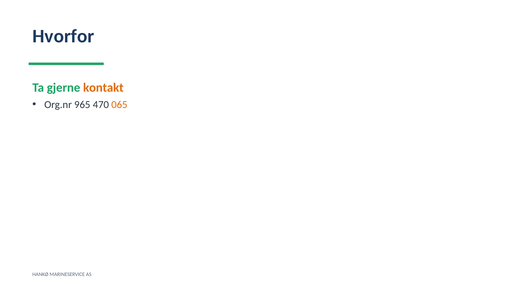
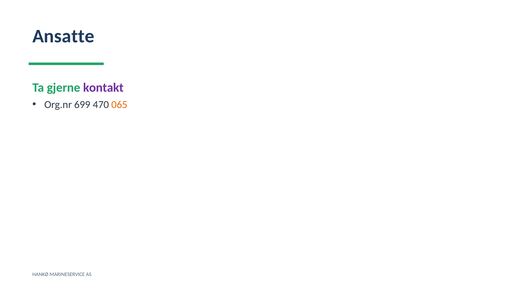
Hvorfor: Hvorfor -> Ansatte
kontakt colour: orange -> purple
965: 965 -> 699
